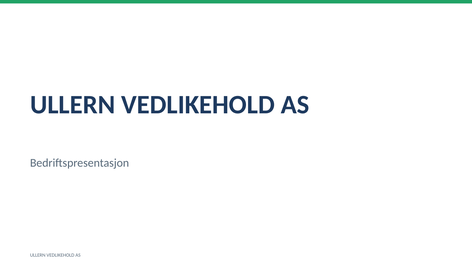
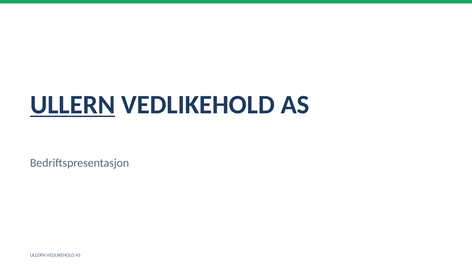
ULLERN at (73, 105) underline: none -> present
